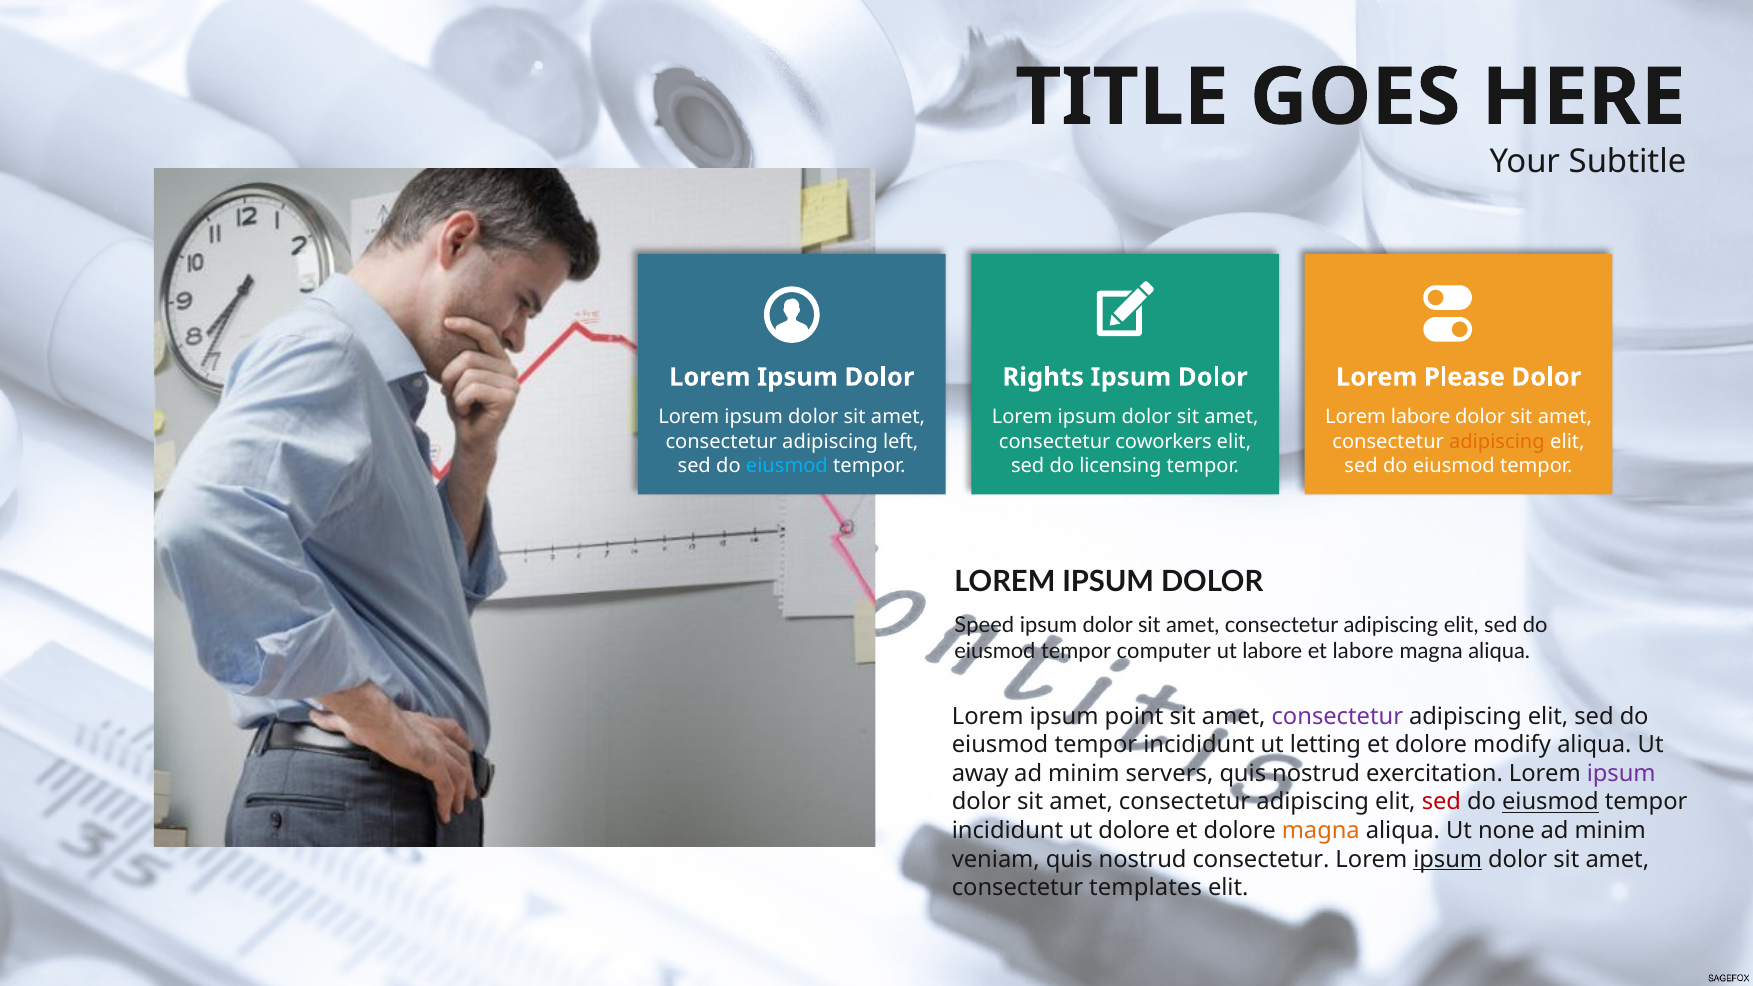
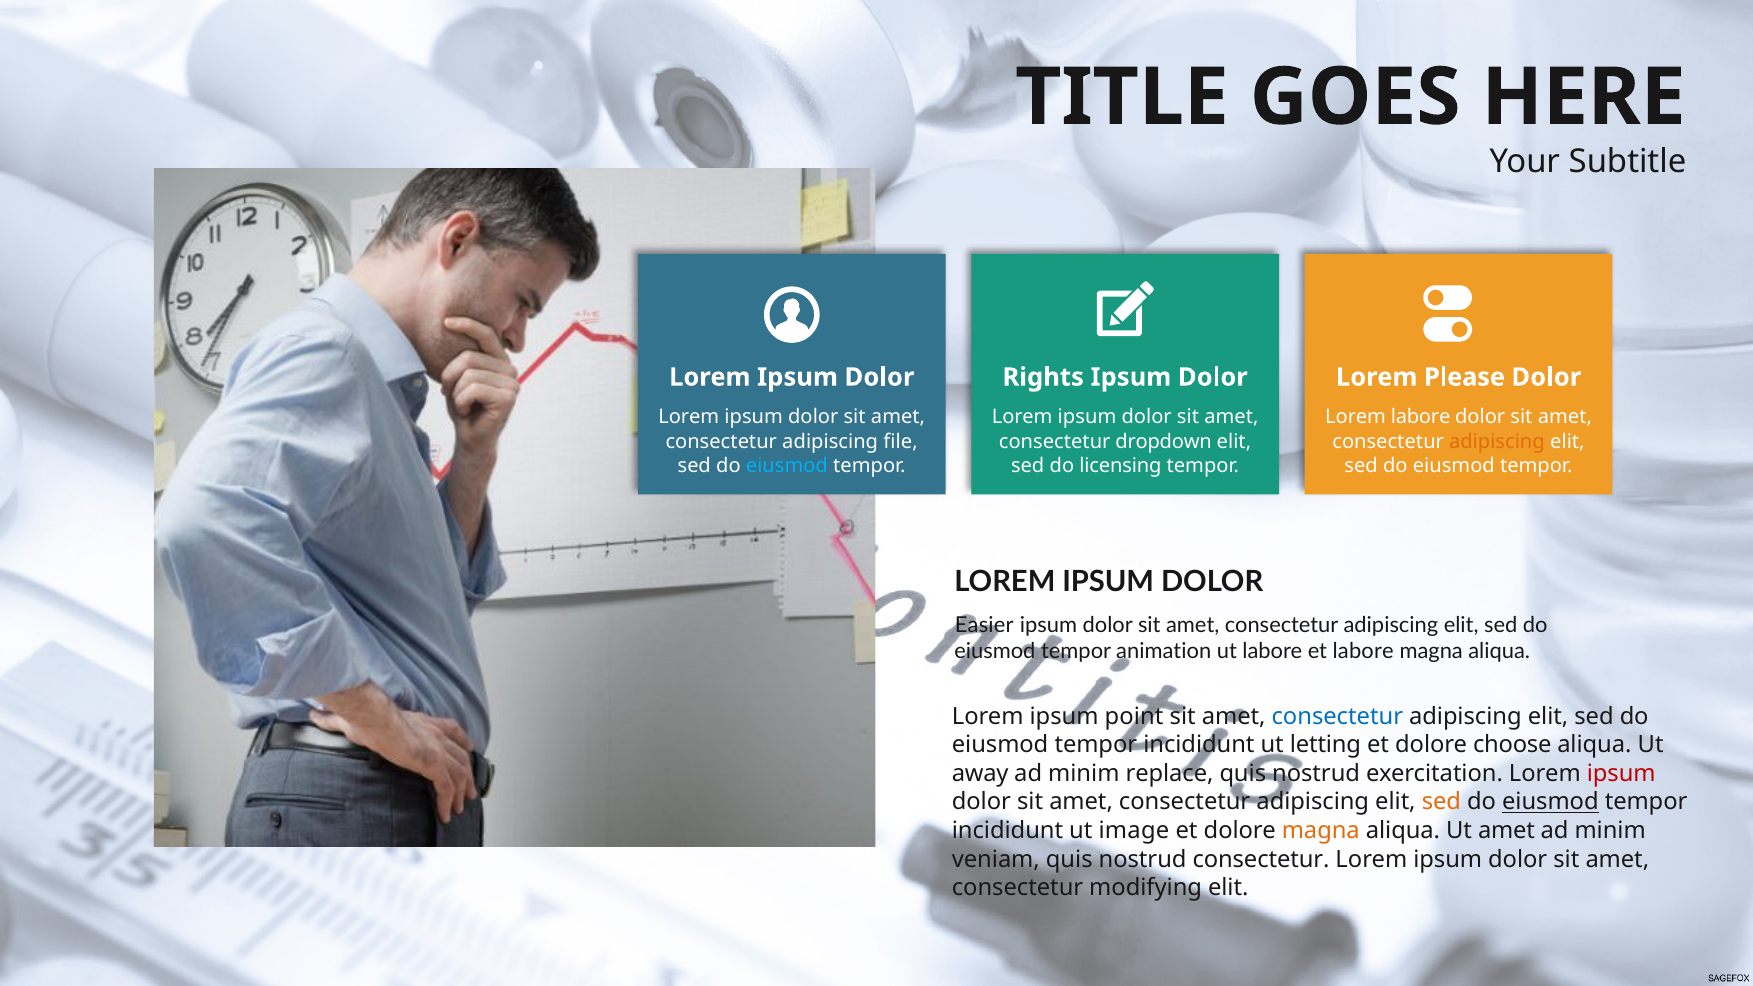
left: left -> file
coworkers: coworkers -> dropdown
Speed: Speed -> Easier
computer: computer -> animation
consectetur at (1337, 717) colour: purple -> blue
modify: modify -> choose
servers: servers -> replace
ipsum at (1621, 774) colour: purple -> red
sed at (1441, 802) colour: red -> orange
ut dolore: dolore -> image
Ut none: none -> amet
ipsum at (1448, 859) underline: present -> none
templates: templates -> modifying
